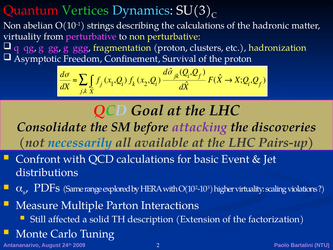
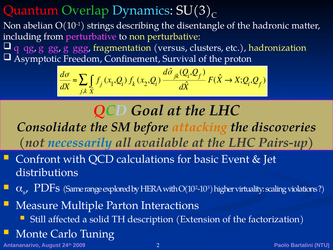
Vertices: Vertices -> Overlap
the calculations: calculations -> disentangle
virtuality at (22, 37): virtuality -> including
fragmentation proton: proton -> versus
attacking colour: purple -> orange
